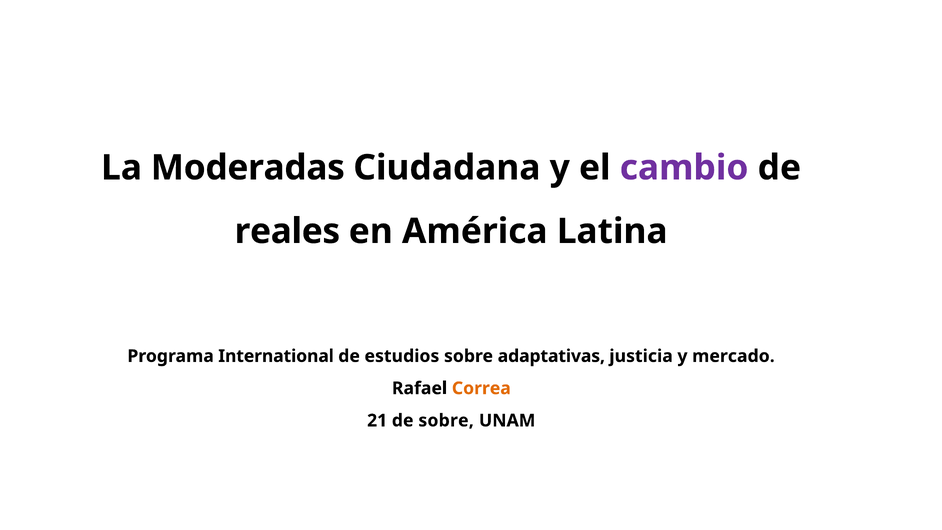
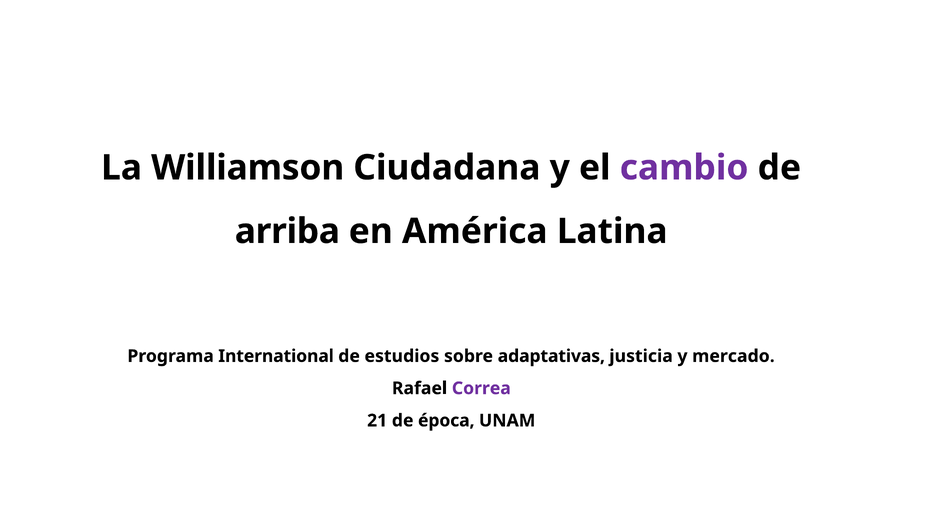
Moderadas: Moderadas -> Williamson
reales: reales -> arriba
Correa colour: orange -> purple
de sobre: sobre -> época
